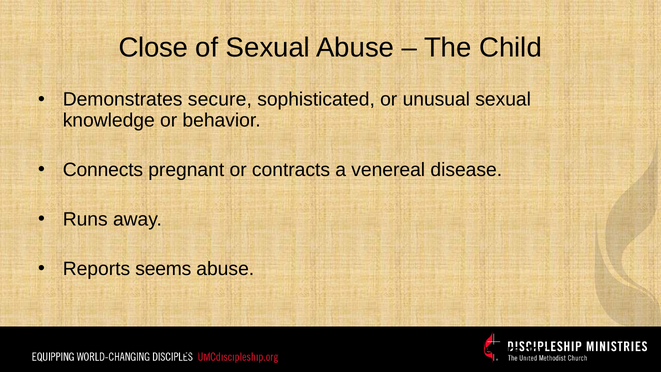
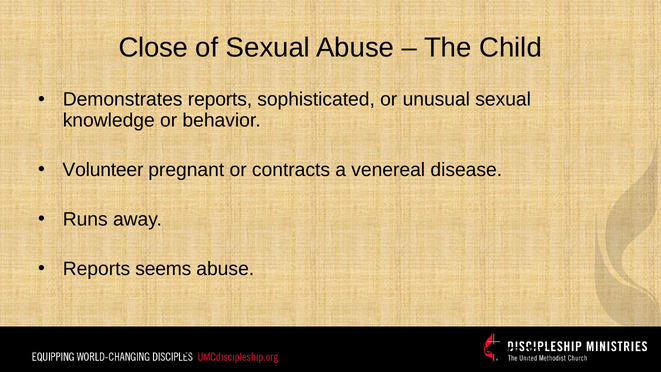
Demonstrates secure: secure -> reports
Connects: Connects -> Volunteer
